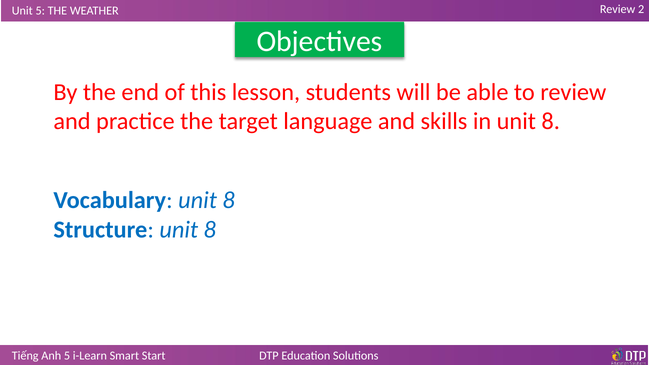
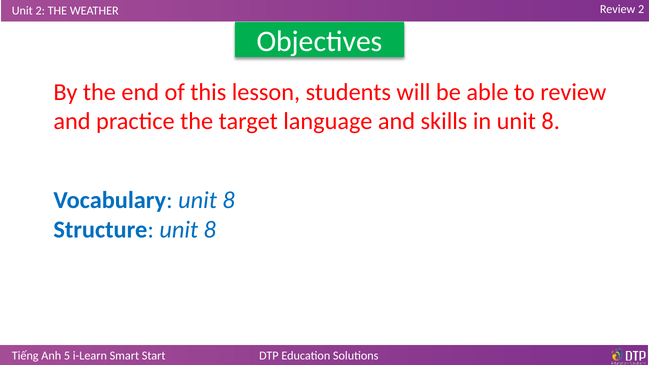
Unit 5: 5 -> 2
